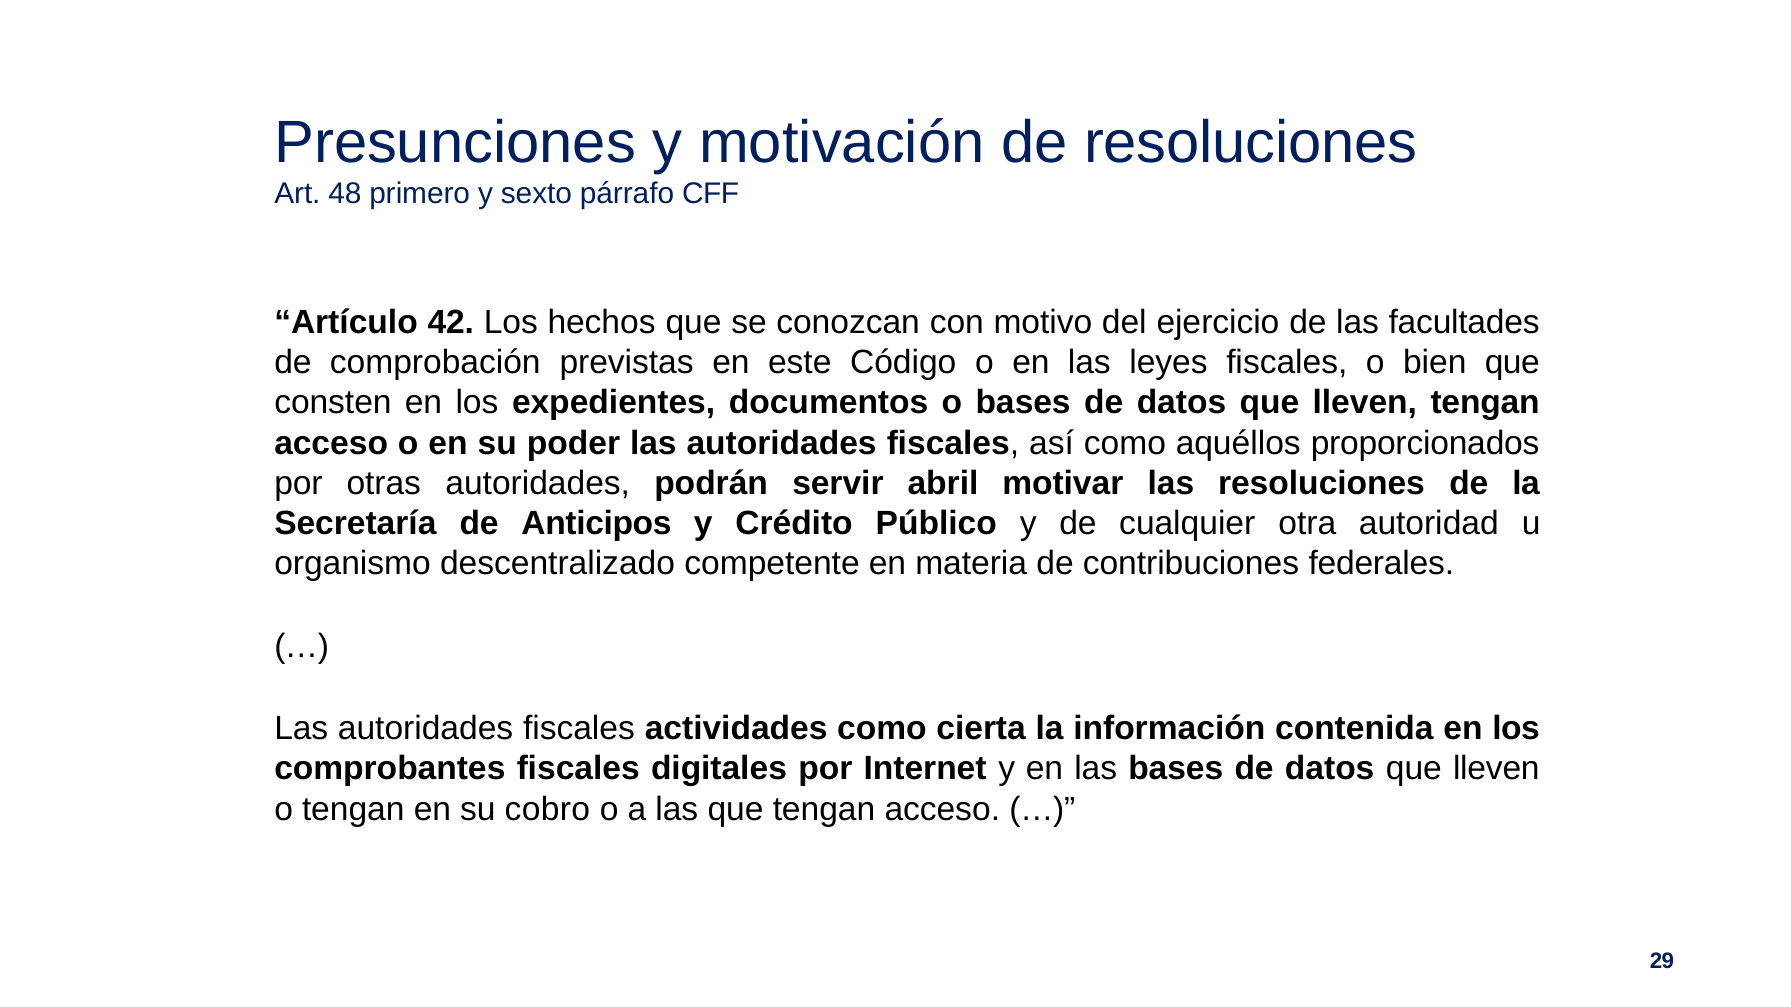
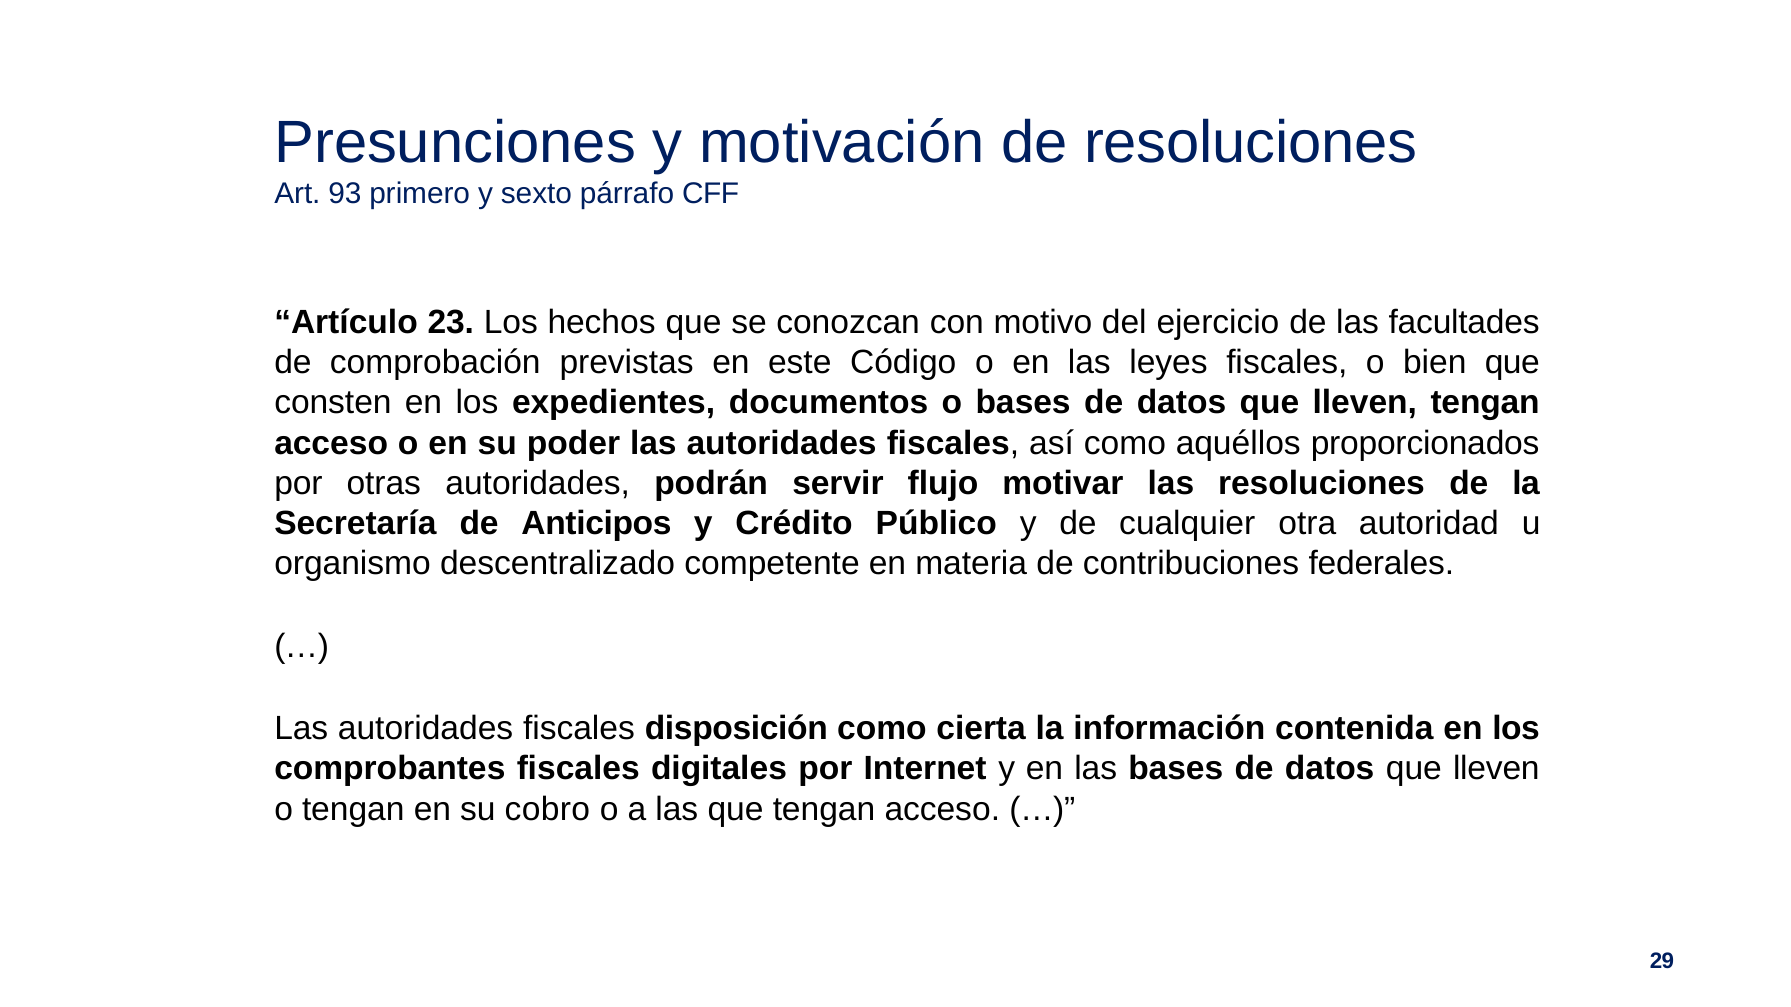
48: 48 -> 93
42: 42 -> 23
abril: abril -> flujo
actividades: actividades -> disposición
